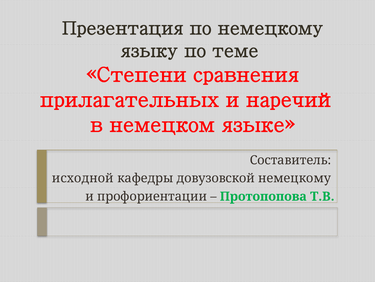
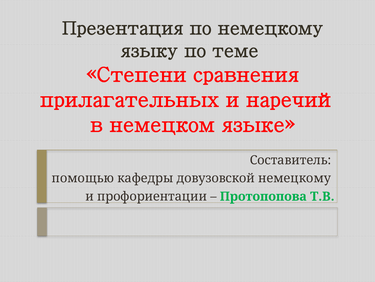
исходной: исходной -> помощью
